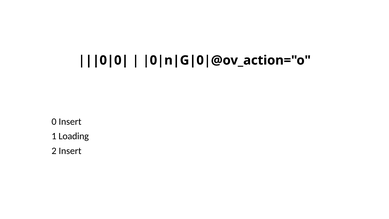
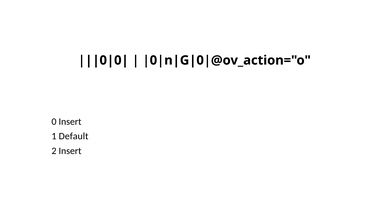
Loading: Loading -> Default
